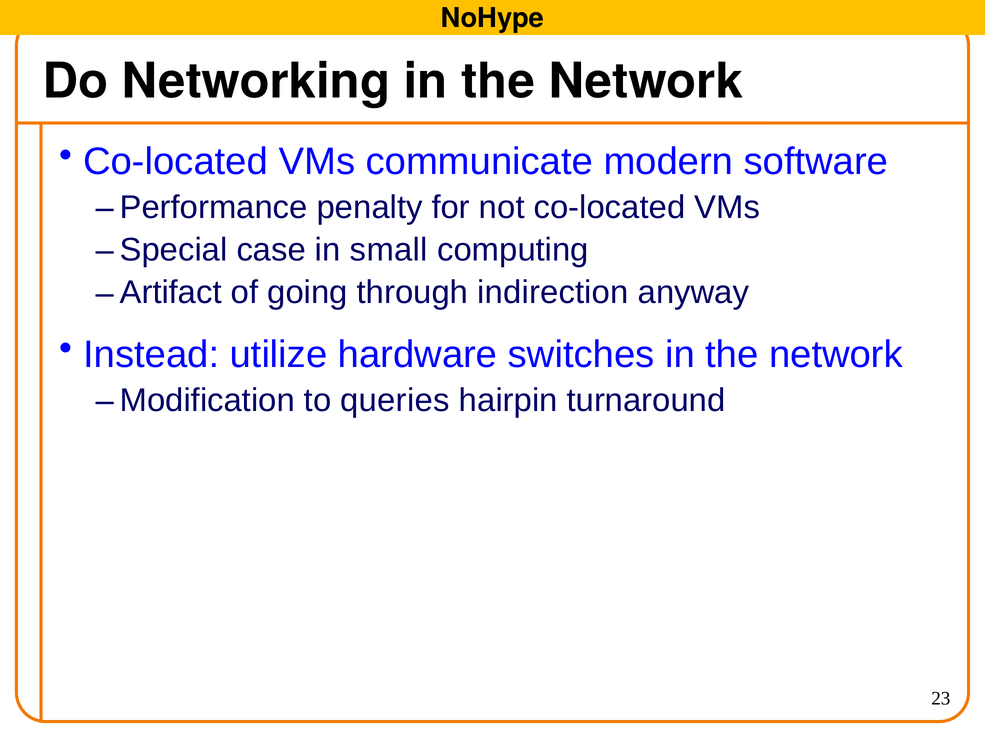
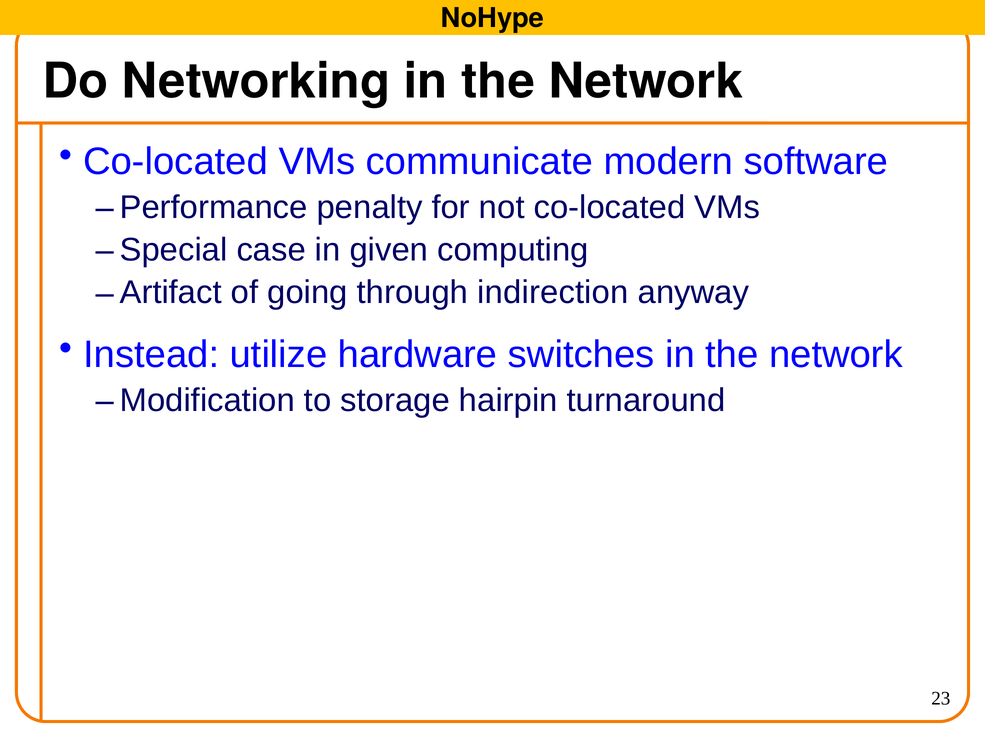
small: small -> given
queries: queries -> storage
